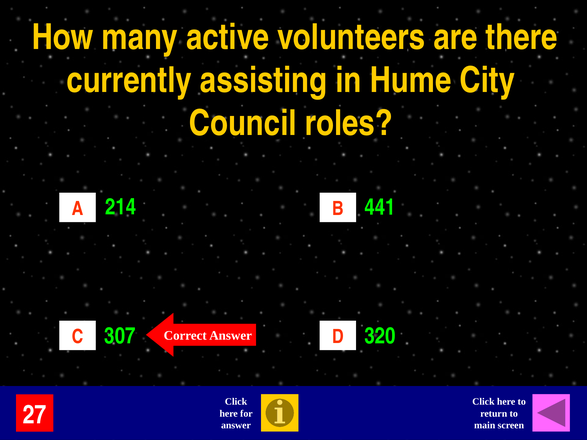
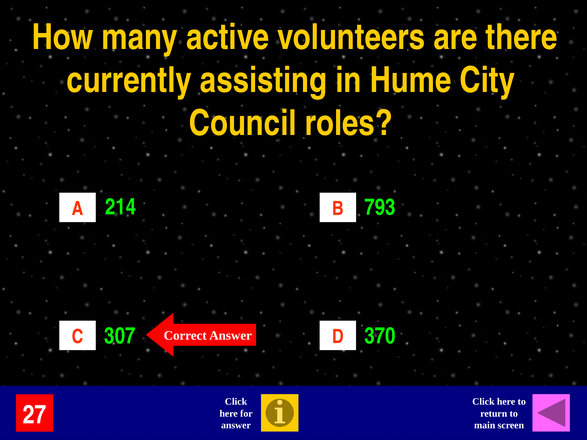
441: 441 -> 793
320: 320 -> 370
